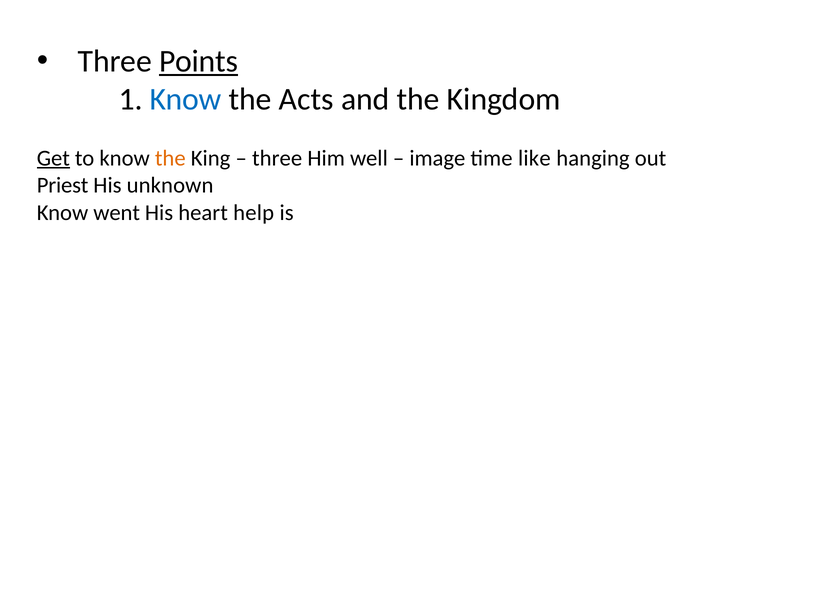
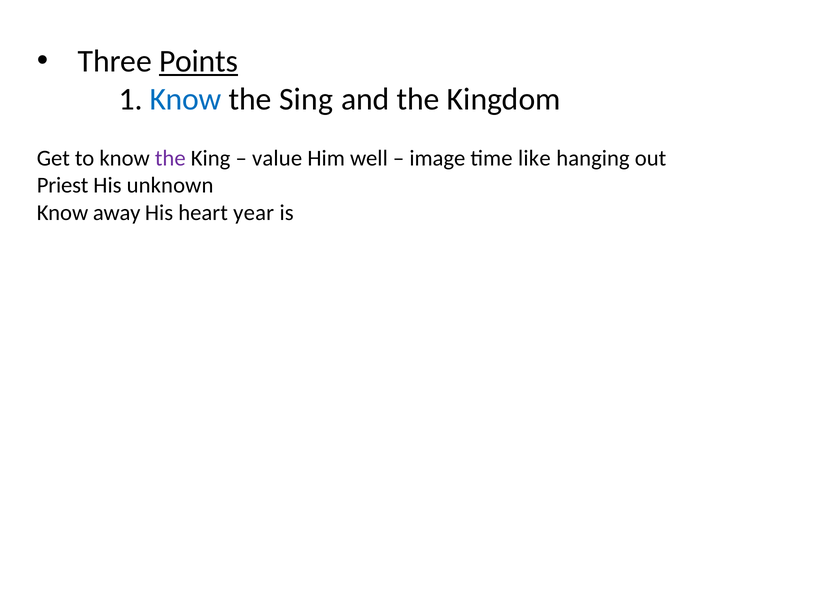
Acts: Acts -> Sing
Get underline: present -> none
the at (170, 158) colour: orange -> purple
three at (277, 158): three -> value
went: went -> away
help: help -> year
